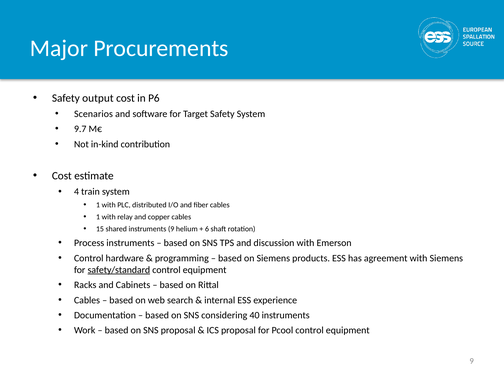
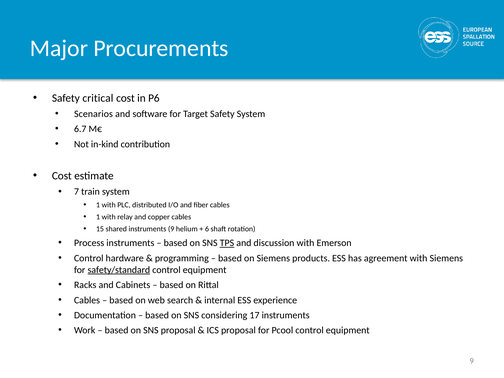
output: output -> critical
9.7: 9.7 -> 6.7
4: 4 -> 7
TPS underline: none -> present
40: 40 -> 17
